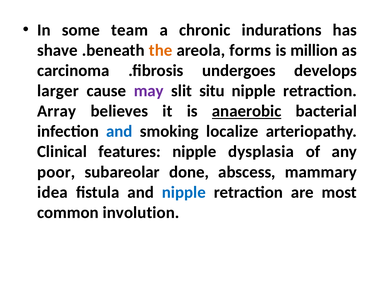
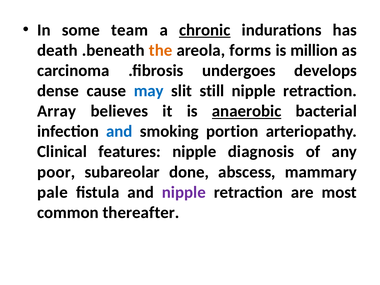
chronic underline: none -> present
shave: shave -> death
larger: larger -> dense
may colour: purple -> blue
situ: situ -> still
localize: localize -> portion
dysplasia: dysplasia -> diagnosis
idea: idea -> pale
nipple at (184, 192) colour: blue -> purple
involution: involution -> thereafter
